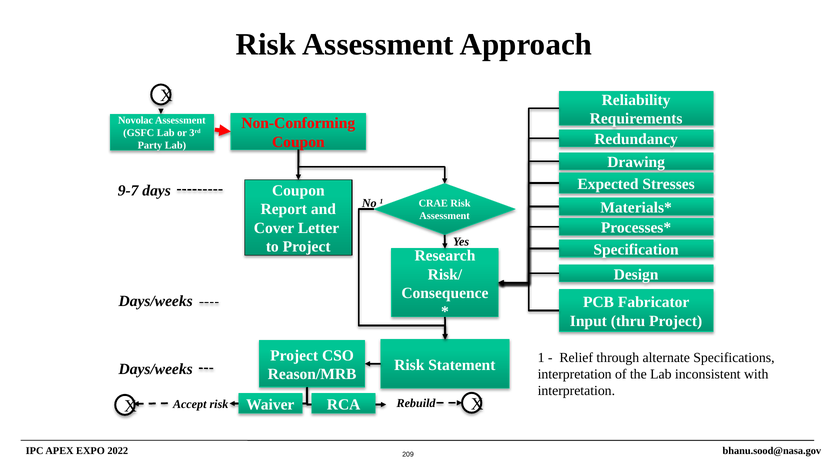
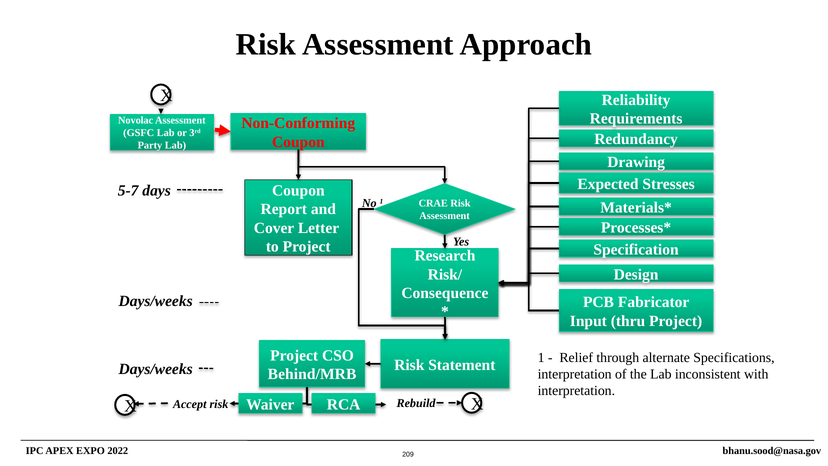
9-7: 9-7 -> 5-7
Reason/MRB: Reason/MRB -> Behind/MRB
